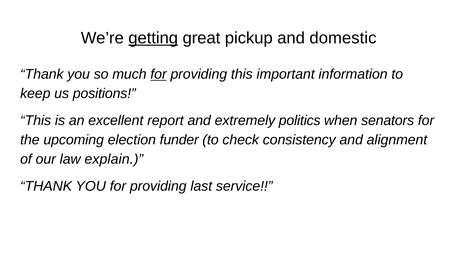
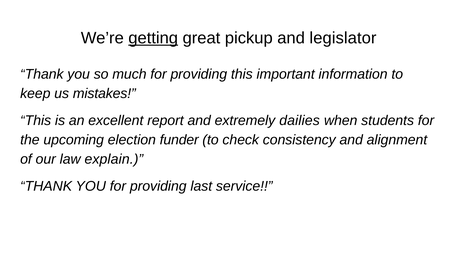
domestic: domestic -> legislator
for at (159, 74) underline: present -> none
positions: positions -> mistakes
politics: politics -> dailies
senators: senators -> students
